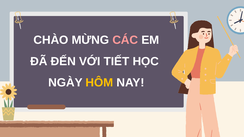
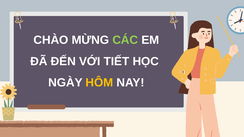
CÁC colour: pink -> light green
